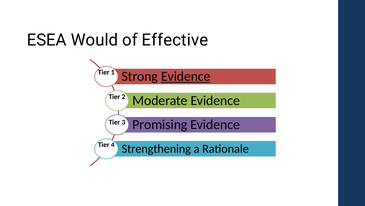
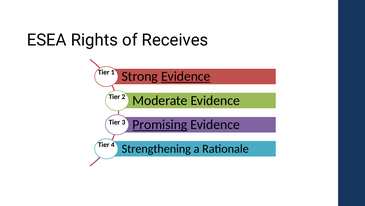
Would: Would -> Rights
Effective: Effective -> Receives
Promising underline: none -> present
